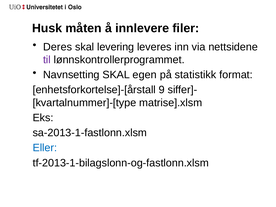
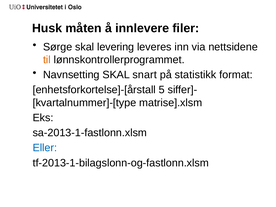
Deres: Deres -> Sørge
til colour: purple -> orange
egen: egen -> snart
9: 9 -> 5
